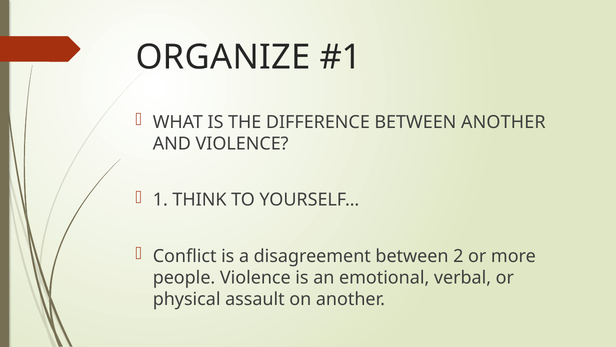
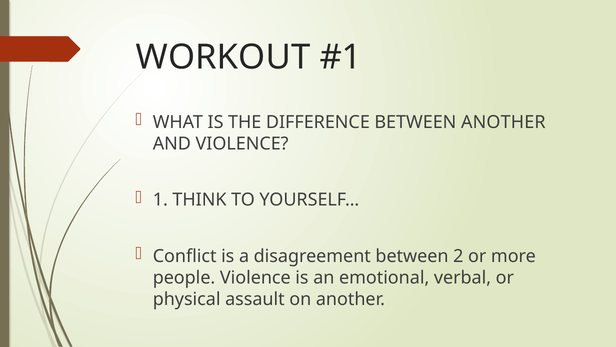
ORGANIZE: ORGANIZE -> WORKOUT
